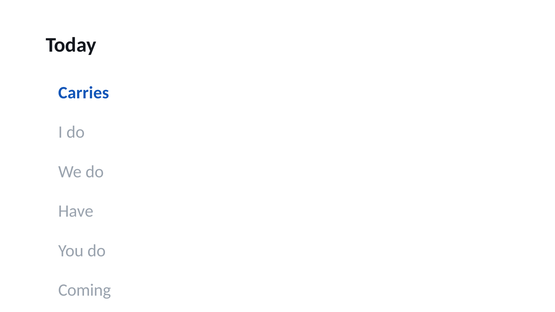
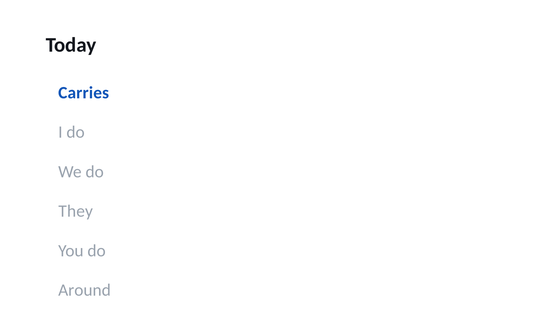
Have: Have -> They
Coming: Coming -> Around
